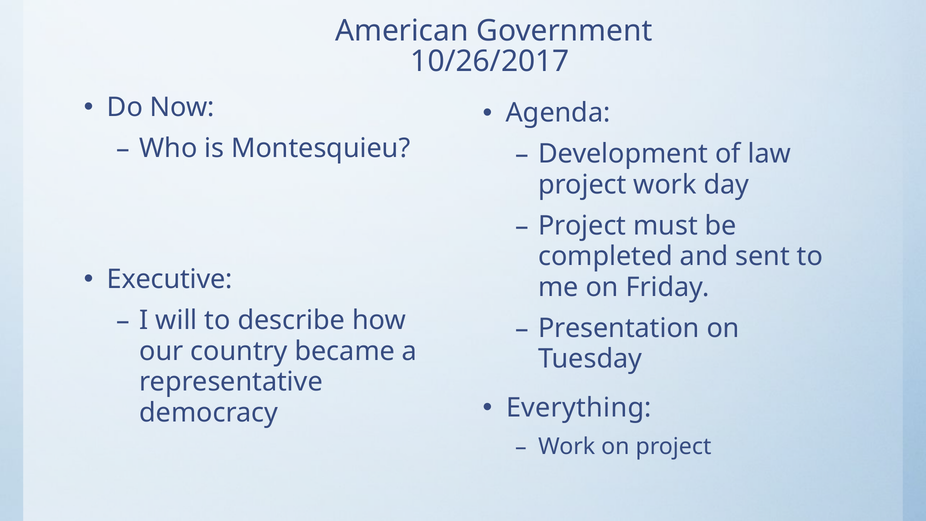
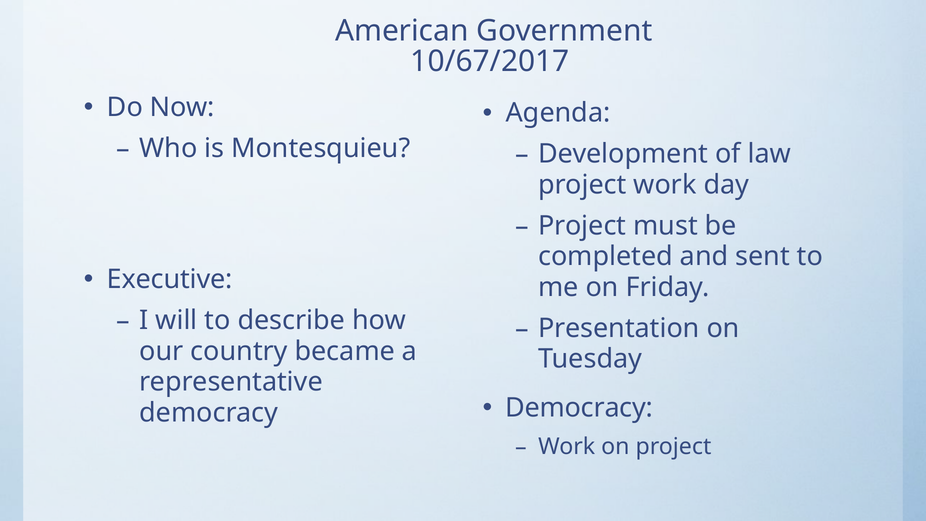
10/26/2017: 10/26/2017 -> 10/67/2017
Everything at (579, 408): Everything -> Democracy
